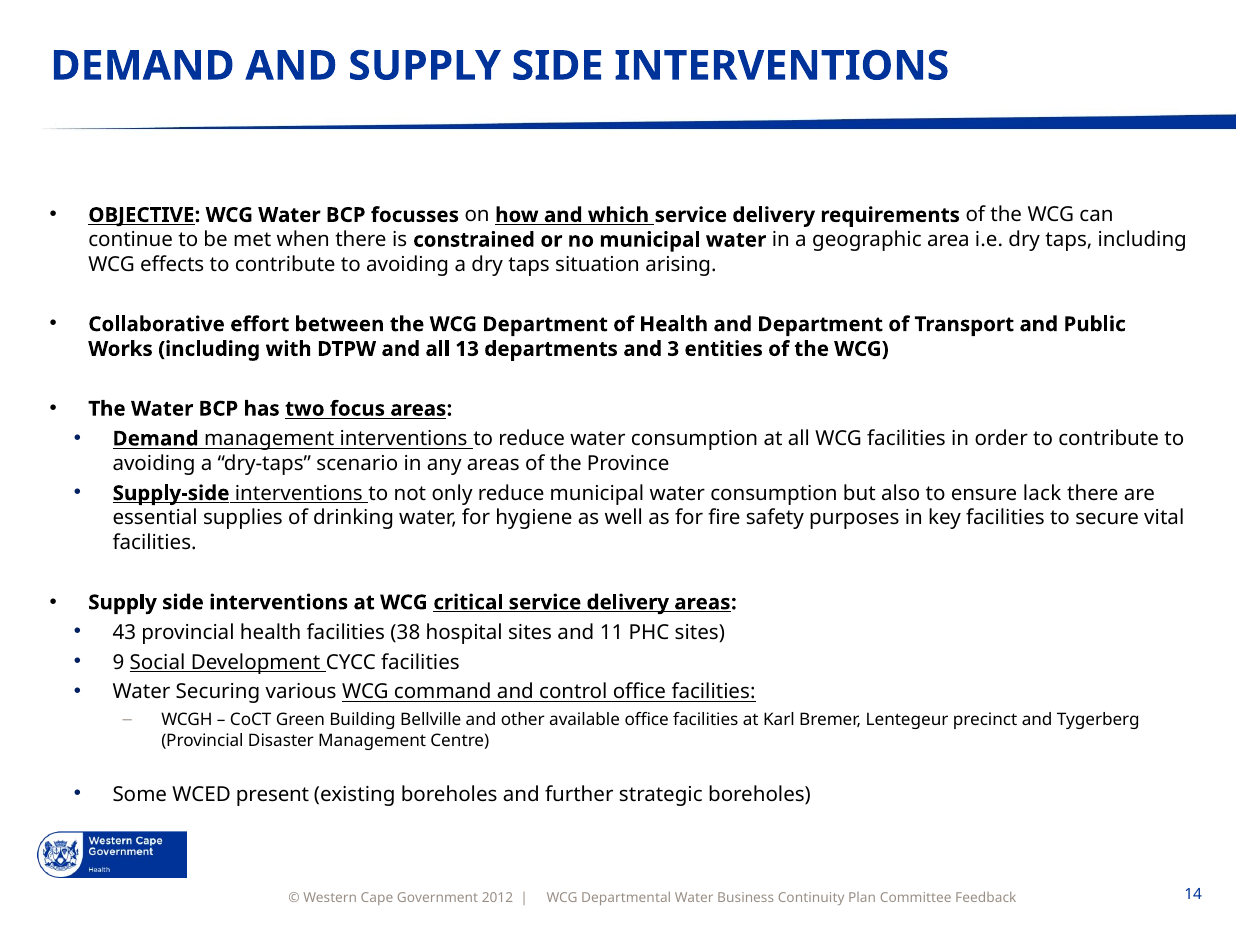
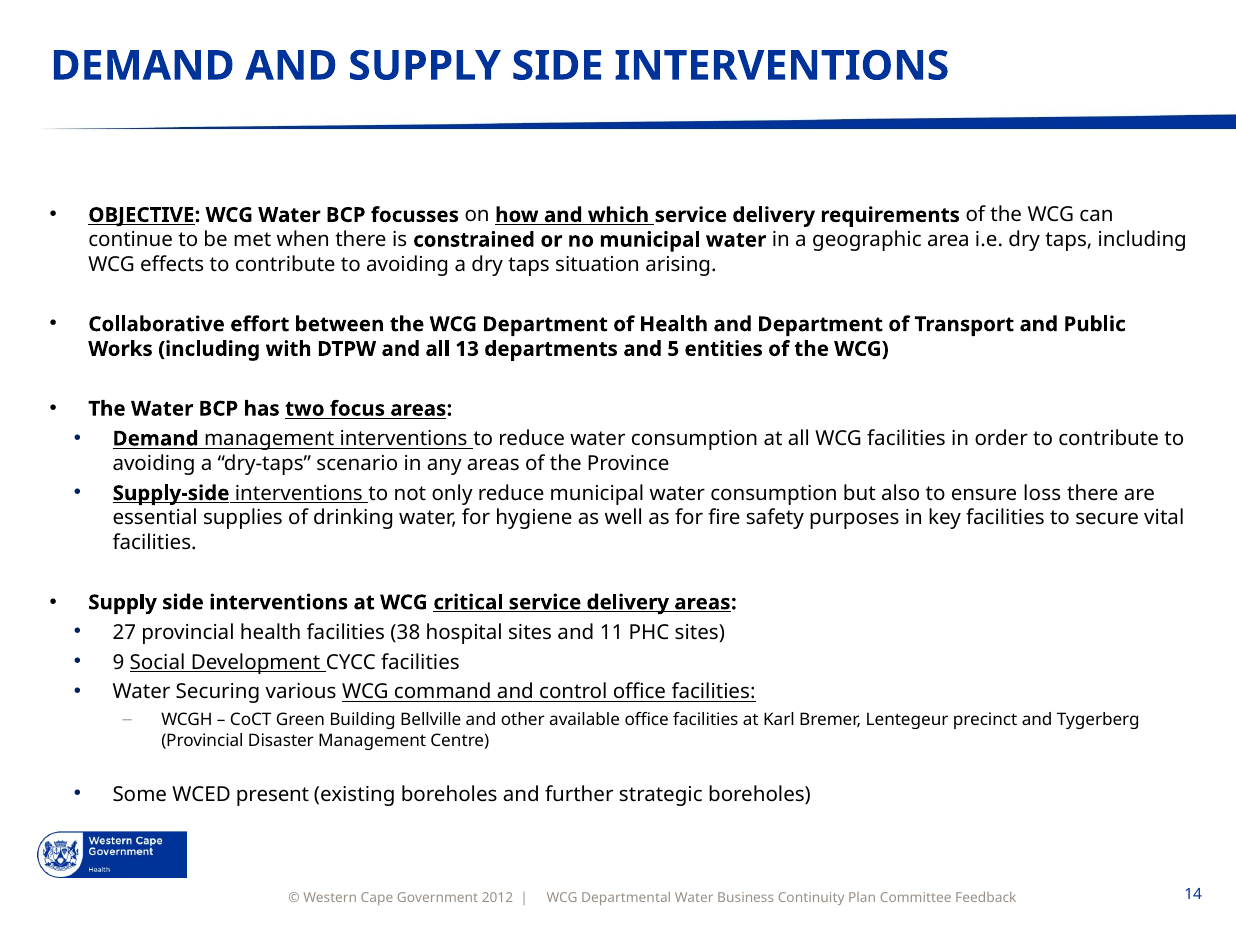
3: 3 -> 5
lack: lack -> loss
43: 43 -> 27
